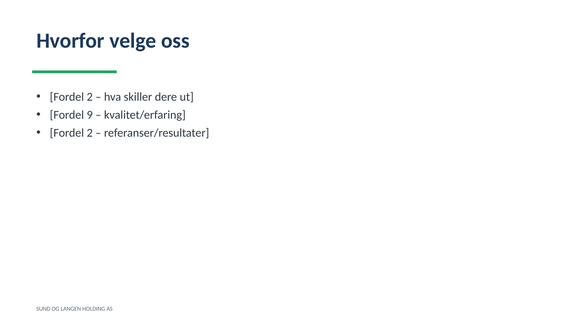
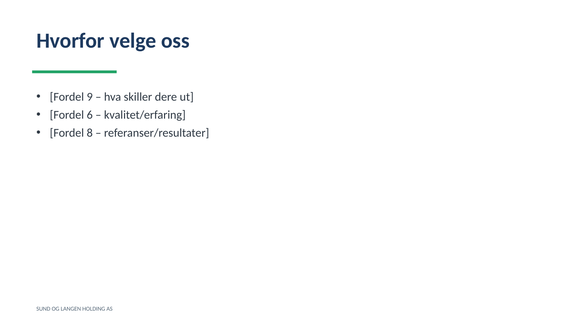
2 at (90, 97): 2 -> 9
9: 9 -> 6
2 at (90, 133): 2 -> 8
